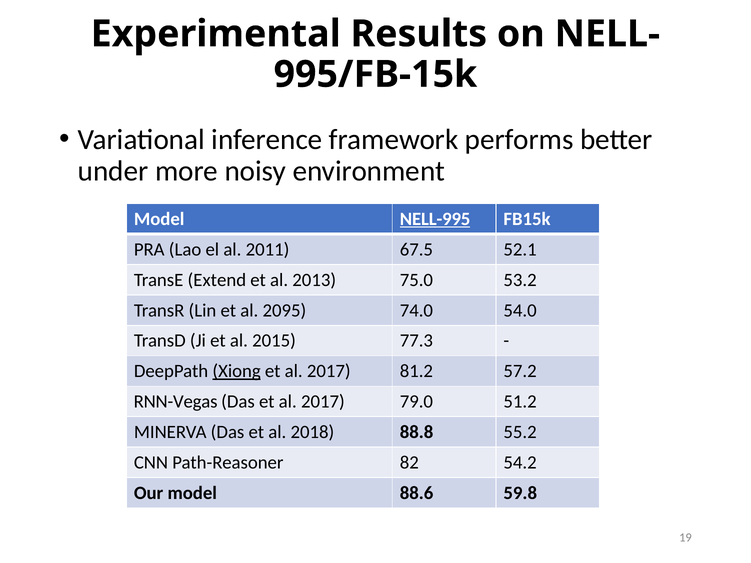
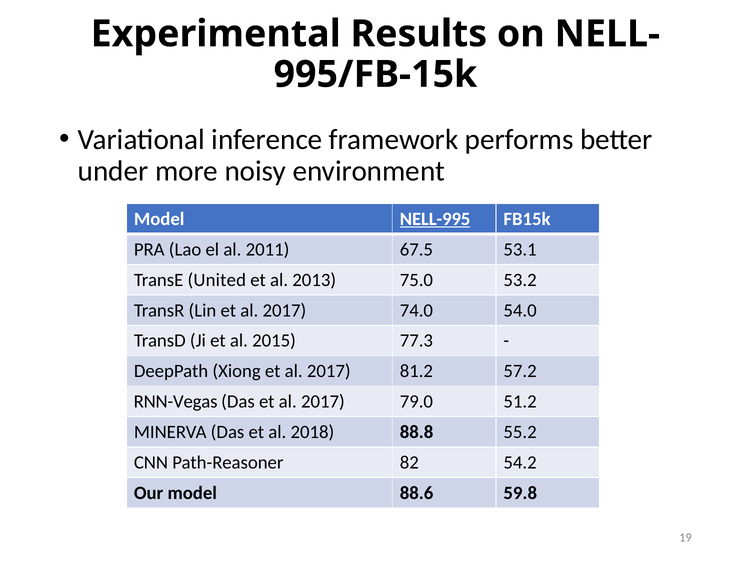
52.1: 52.1 -> 53.1
Extend: Extend -> United
Lin et al 2095: 2095 -> 2017
Xiong underline: present -> none
